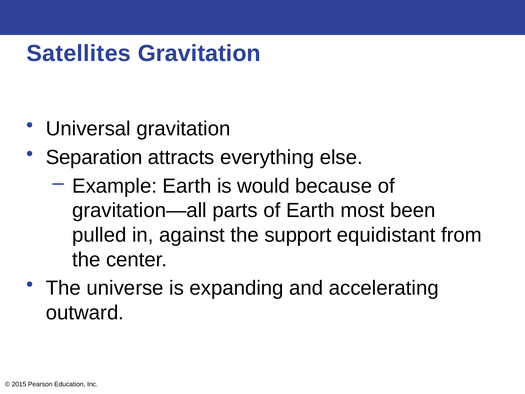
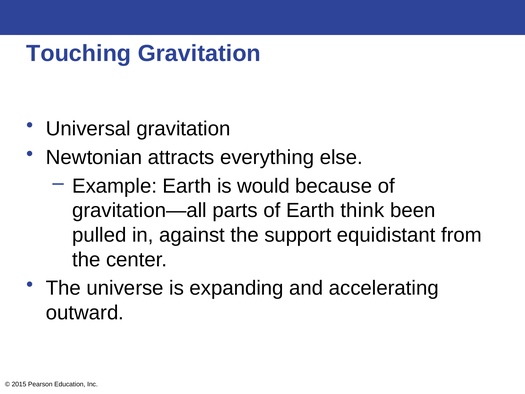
Satellites: Satellites -> Touching
Separation: Separation -> Newtonian
most: most -> think
